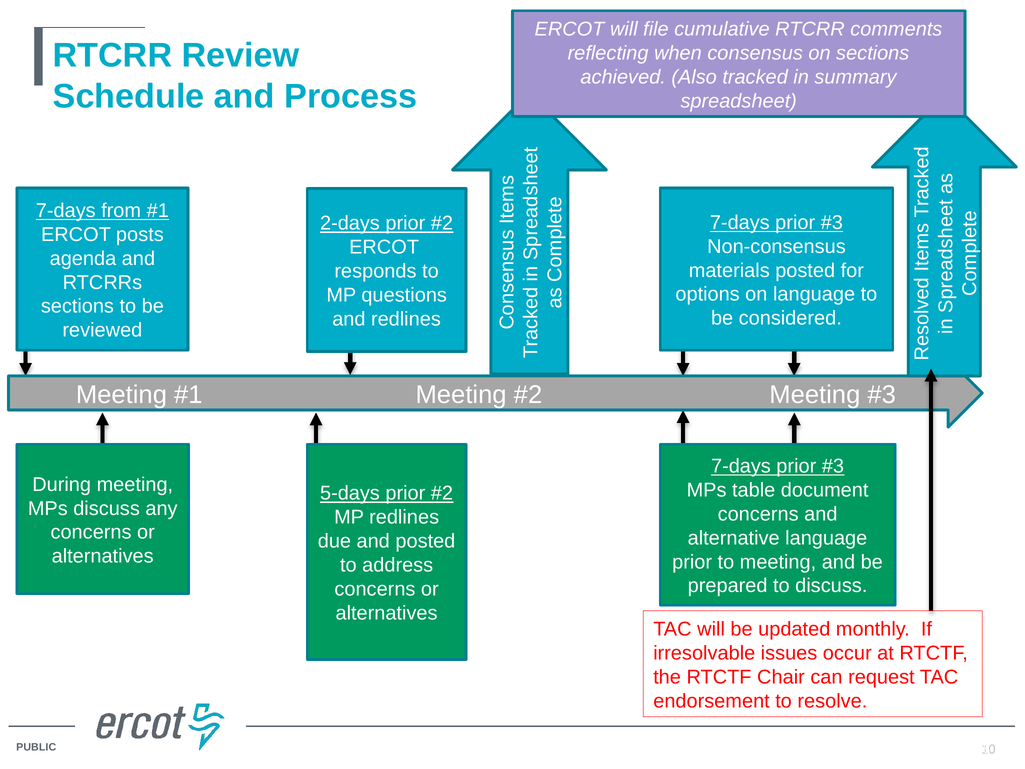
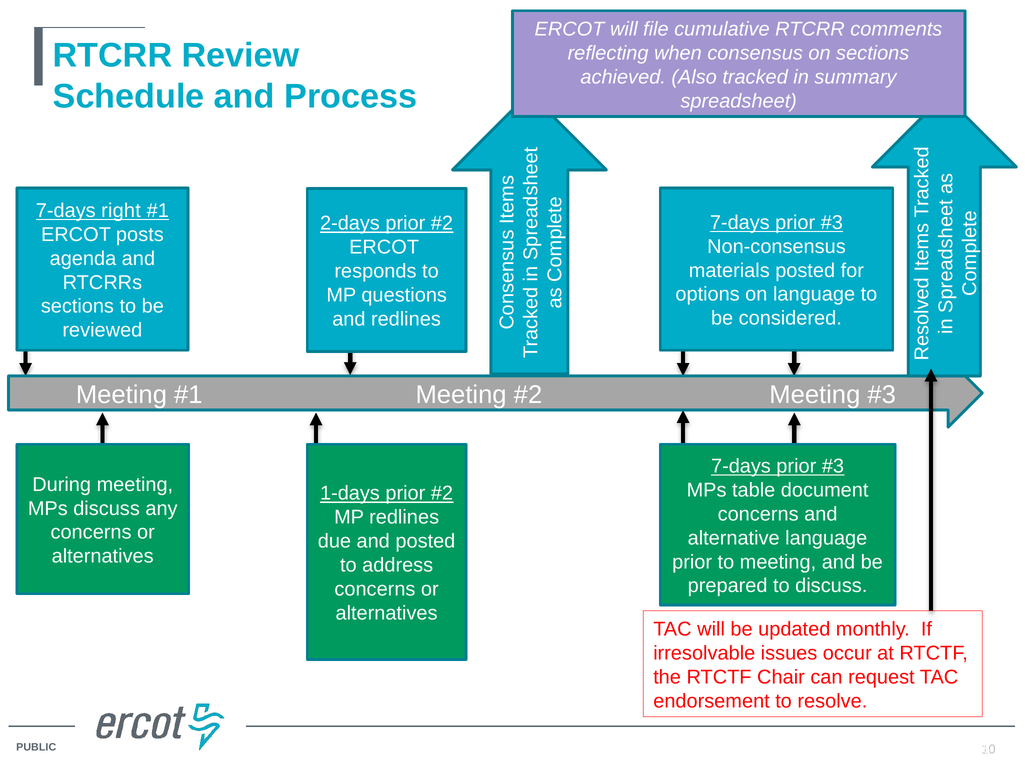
from: from -> right
5-days: 5-days -> 1-days
